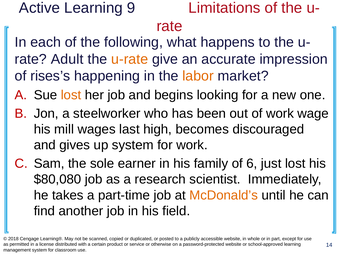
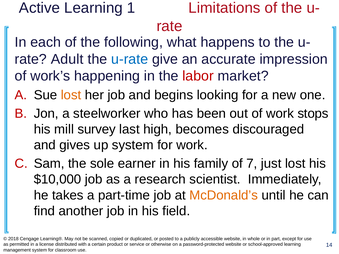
9: 9 -> 1
u-rate colour: orange -> blue
rises’s: rises’s -> work’s
labor colour: orange -> red
wage: wage -> stops
wages: wages -> survey
6: 6 -> 7
$80,080: $80,080 -> $10,000
